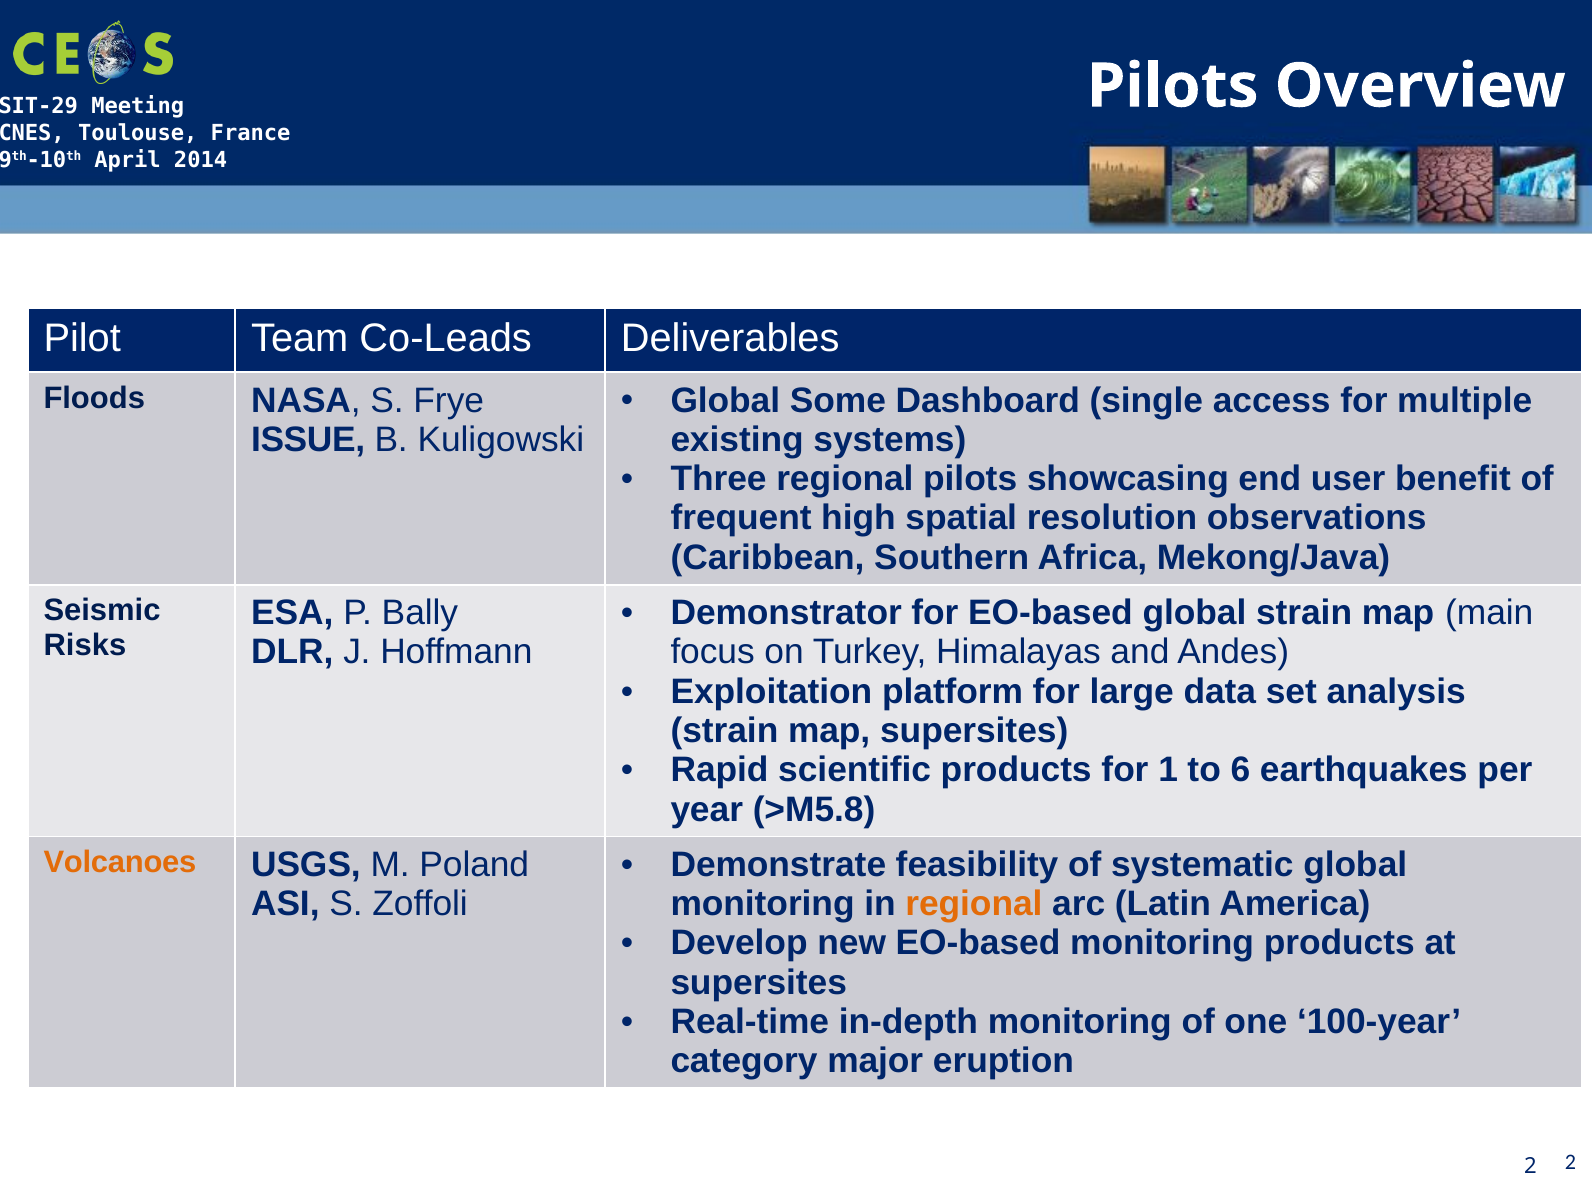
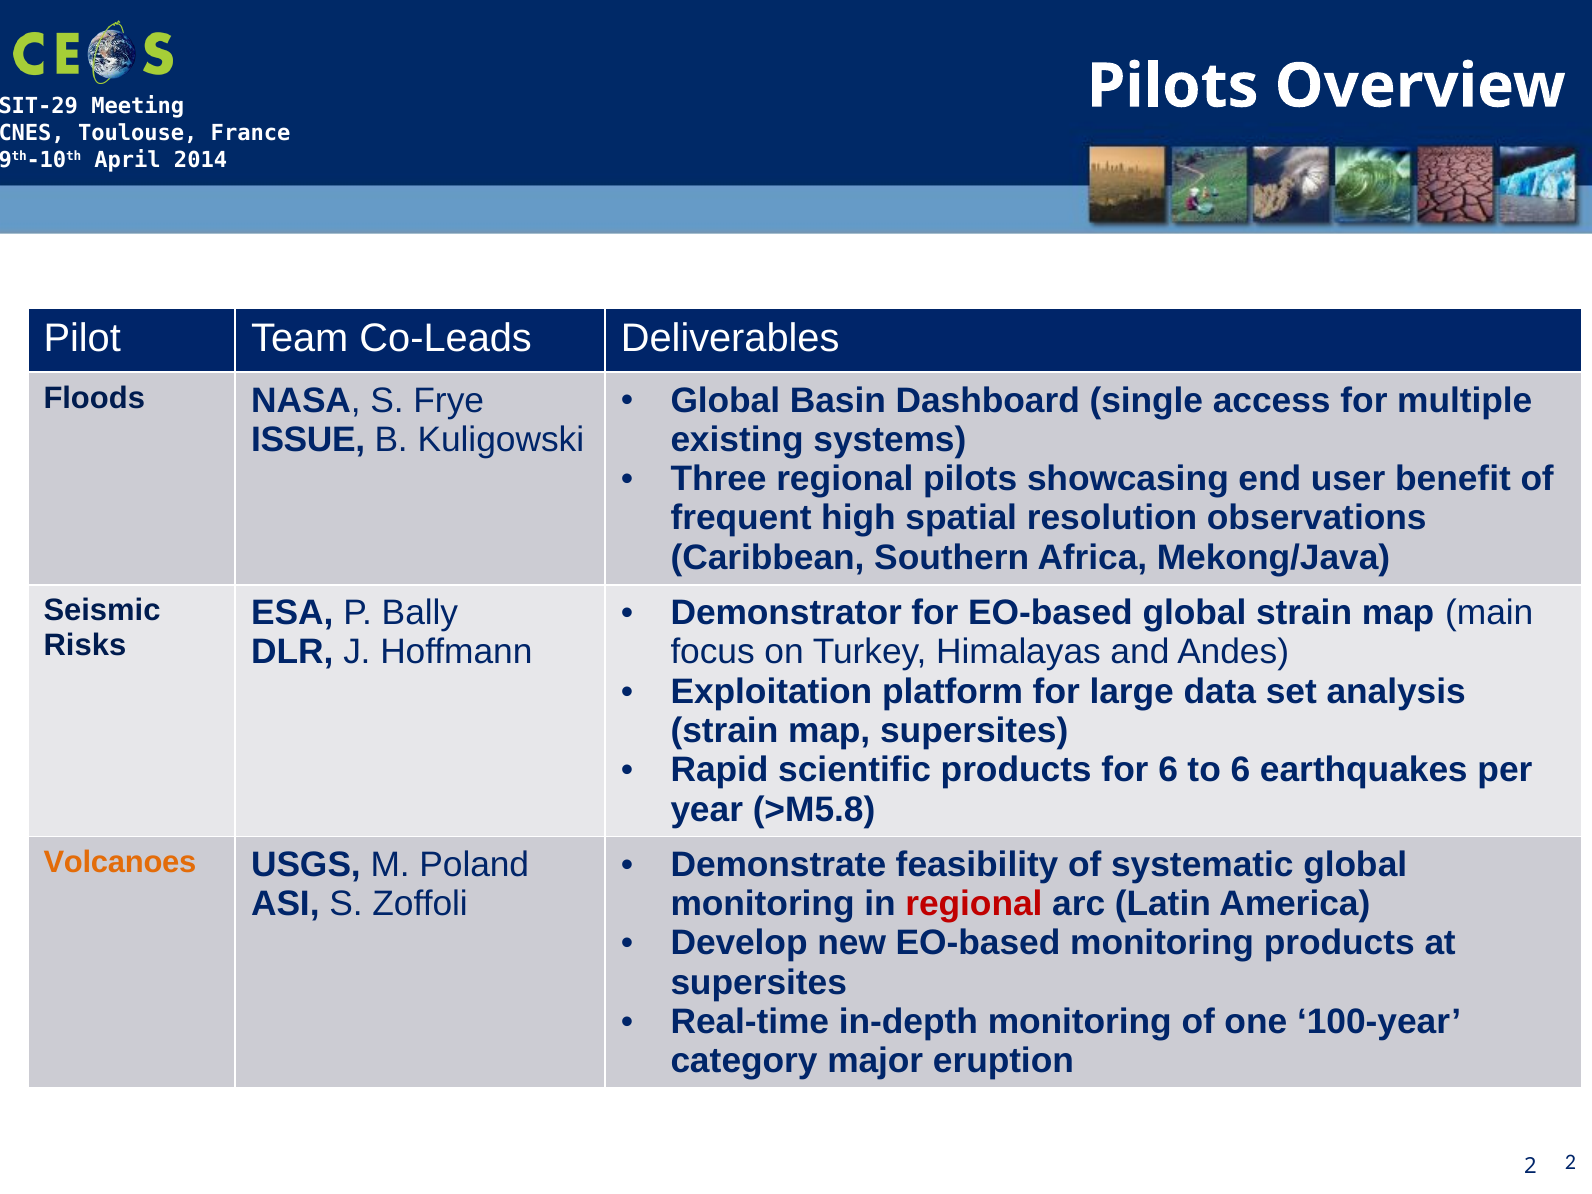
Some: Some -> Basin
for 1: 1 -> 6
regional at (974, 904) colour: orange -> red
